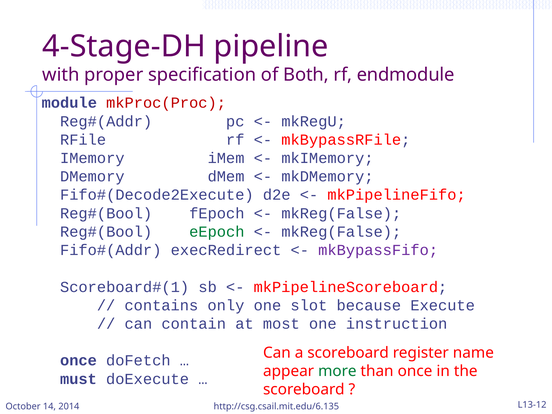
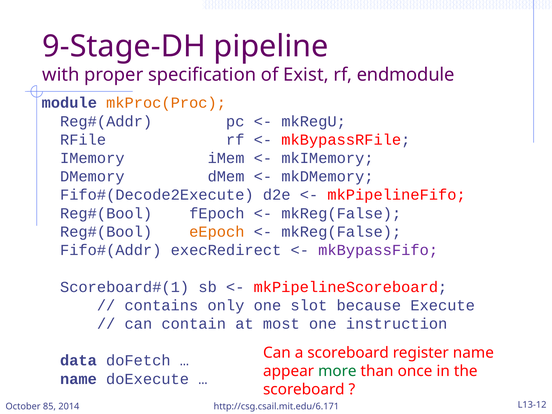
4-Stage-DH: 4-Stage-DH -> 9-Stage-DH
Both: Both -> Exist
mkProc(Proc colour: red -> orange
eEpoch colour: green -> orange
once at (78, 361): once -> data
must at (78, 379): must -> name
14: 14 -> 85
http://csg.csail.mit.edu/6.135: http://csg.csail.mit.edu/6.135 -> http://csg.csail.mit.edu/6.171
